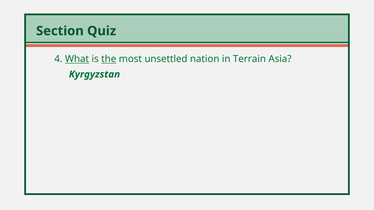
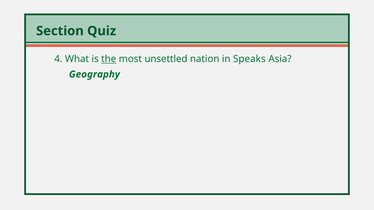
What underline: present -> none
Terrain: Terrain -> Speaks
Kyrgyzstan: Kyrgyzstan -> Geography
